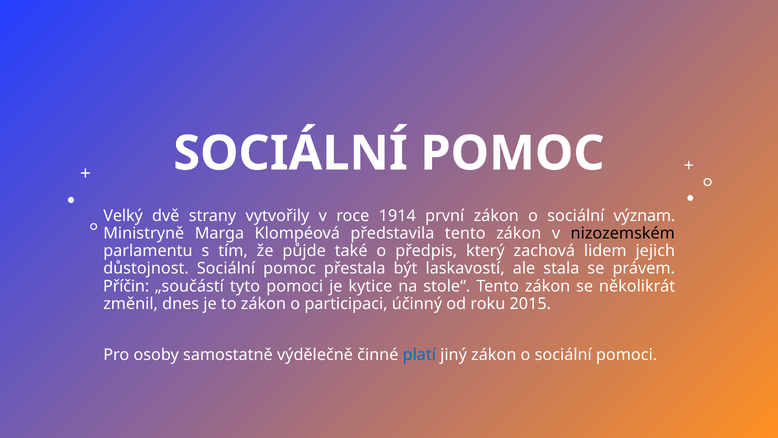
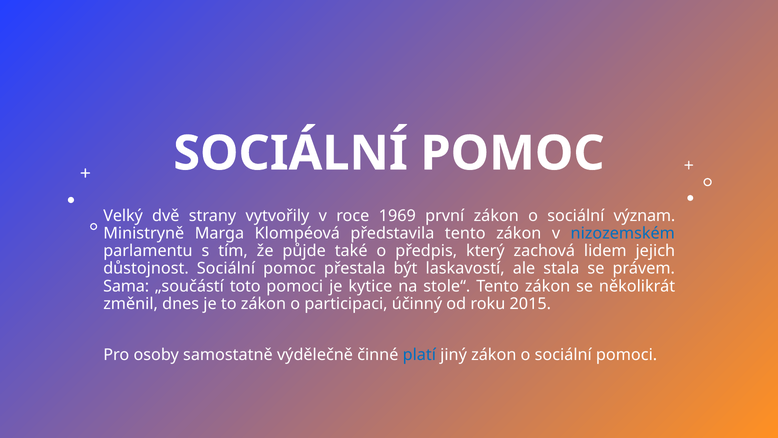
1914: 1914 -> 1969
nizozemském colour: black -> blue
Příčin: Příčin -> Sama
tyto: tyto -> toto
